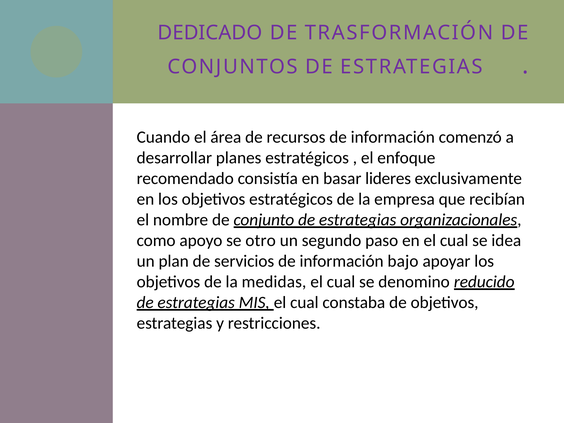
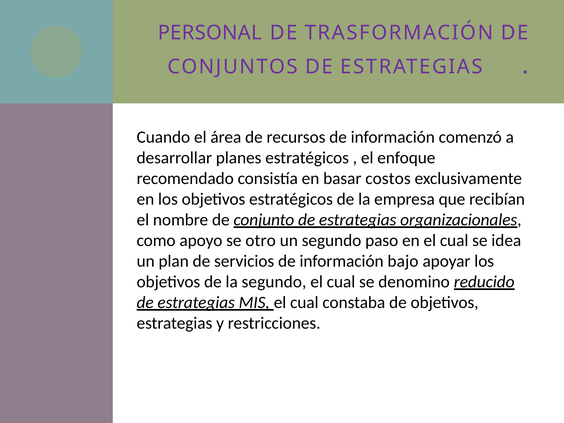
DEDICADO: DEDICADO -> PERSONAL
lideres: lideres -> costos
la medidas: medidas -> segundo
